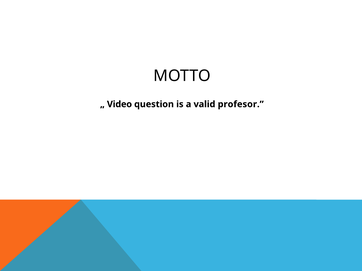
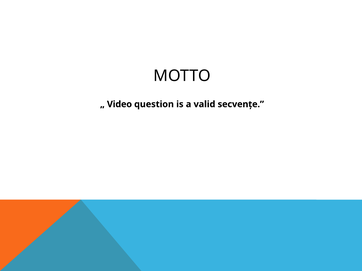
profesor: profesor -> secvențe
